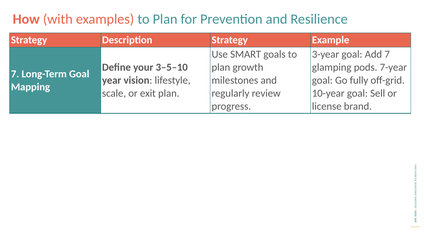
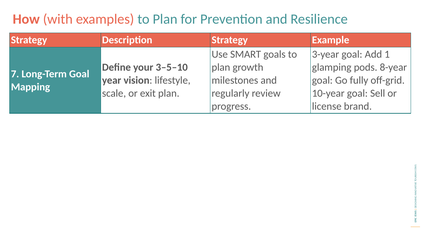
Add 7: 7 -> 1
7-year: 7-year -> 8-year
